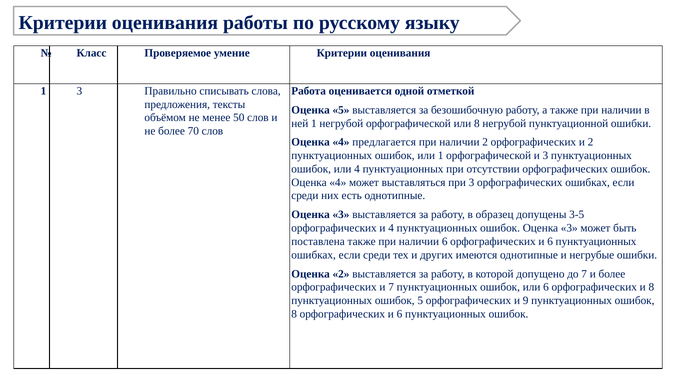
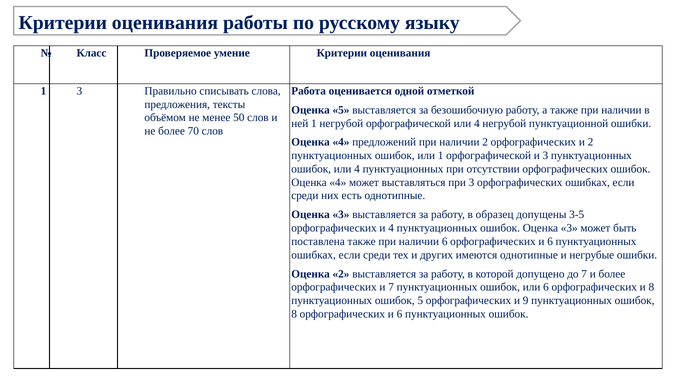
орфографической или 8: 8 -> 4
предлагается: предлагается -> предложений
